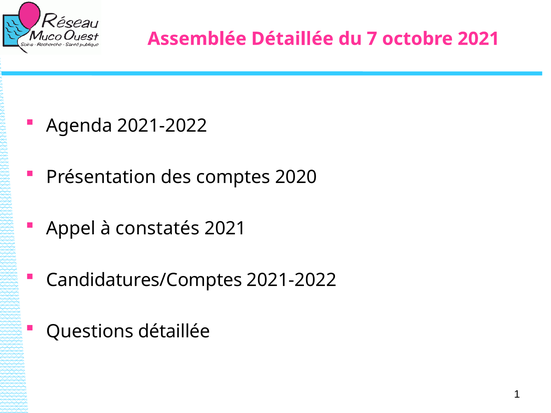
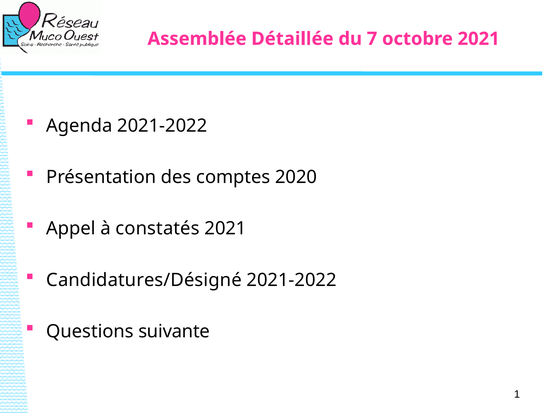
Candidatures/Comptes: Candidatures/Comptes -> Candidatures/Désigné
Questions détaillée: détaillée -> suivante
